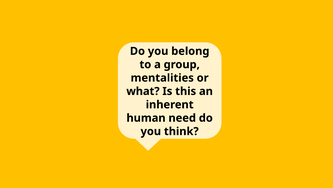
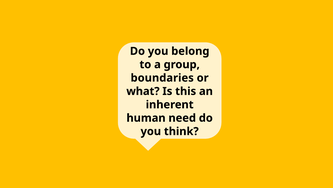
mentalities: mentalities -> boundaries
